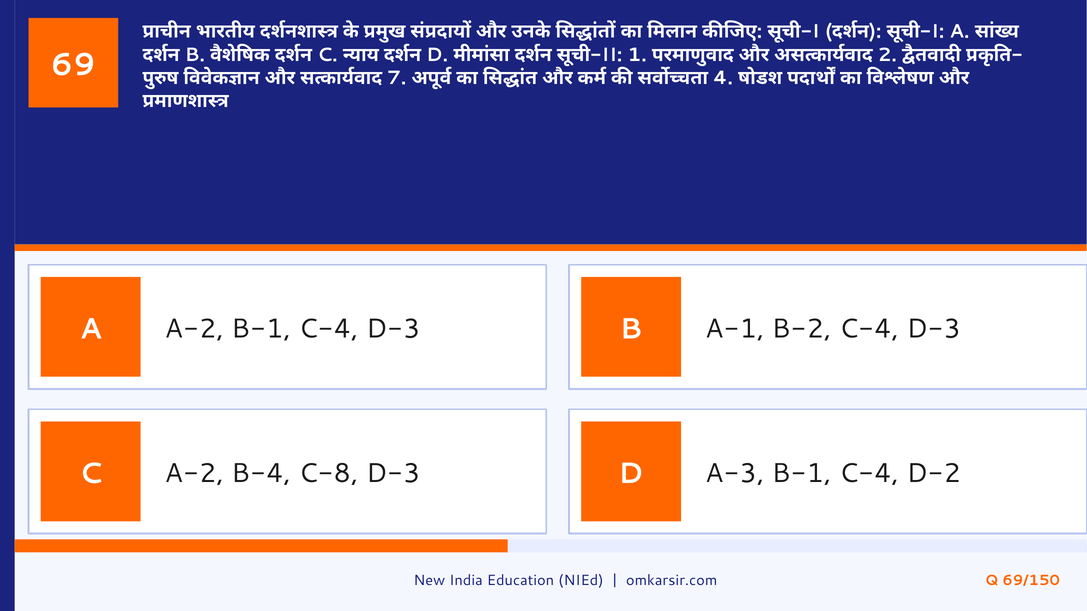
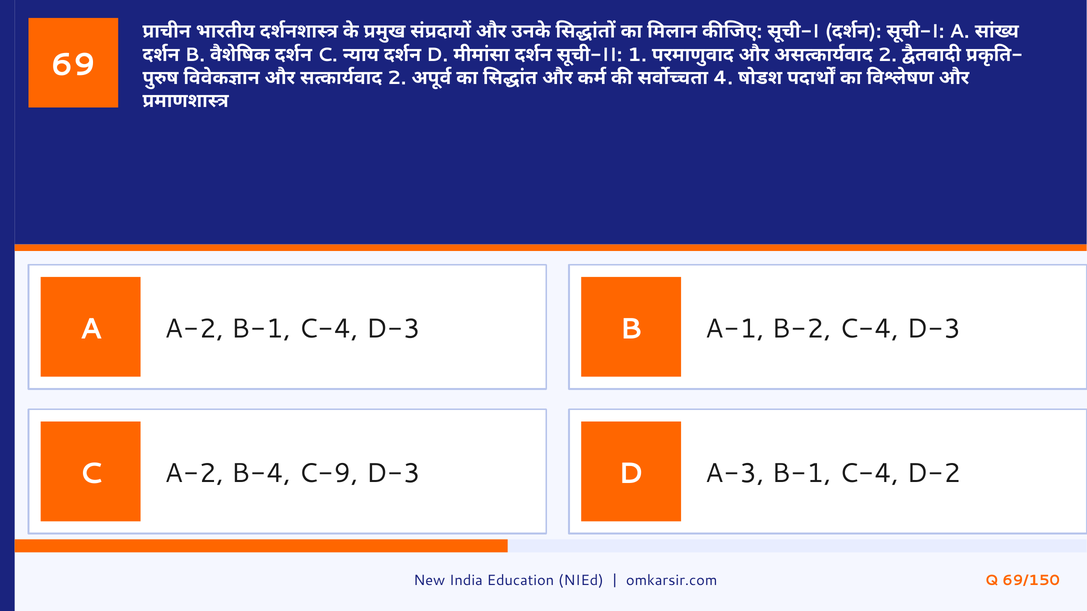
7 at (397, 78): 7 -> 2
C-8: C-8 -> C-9
